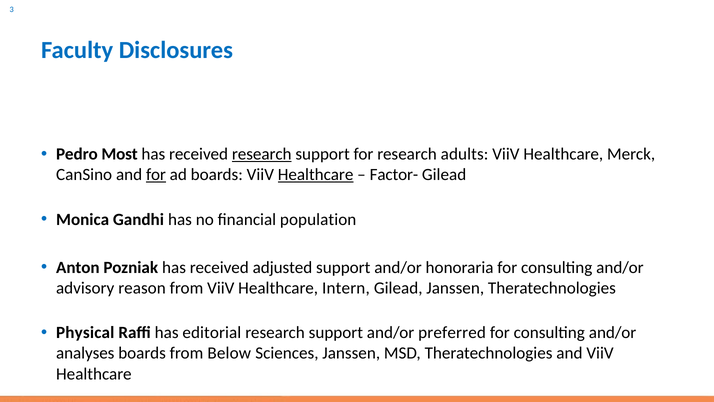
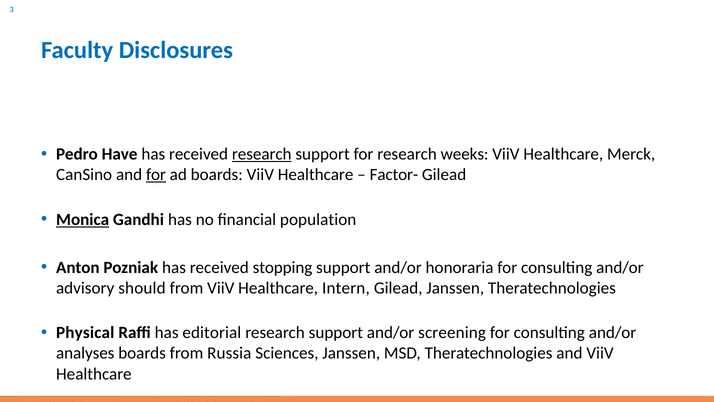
Most: Most -> Have
adults: adults -> weeks
Healthcare at (316, 175) underline: present -> none
Monica underline: none -> present
adjusted: adjusted -> stopping
reason: reason -> should
preferred: preferred -> screening
Below: Below -> Russia
